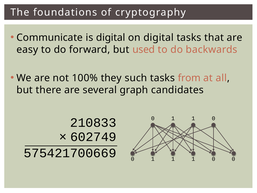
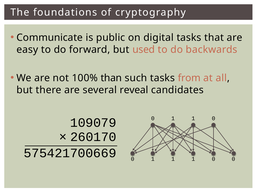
is digital: digital -> public
they: they -> than
graph: graph -> reveal
210833: 210833 -> 109079
602749: 602749 -> 260170
